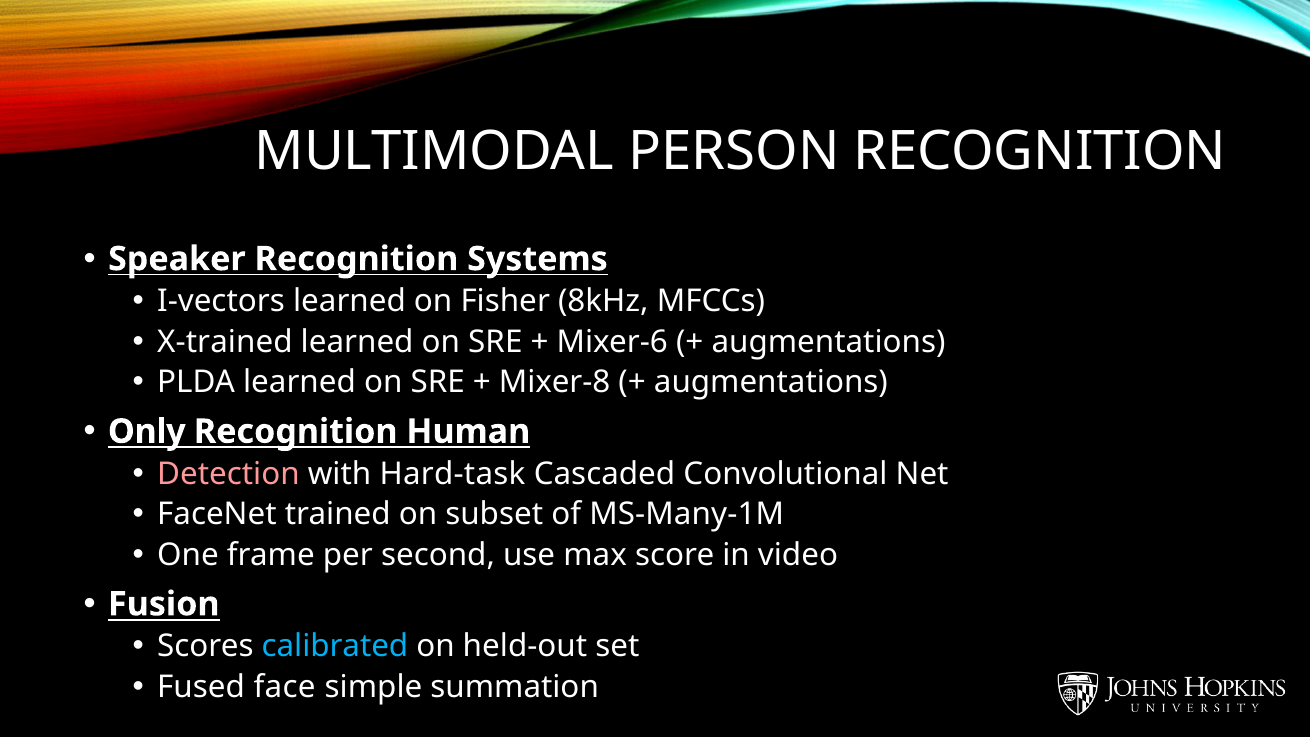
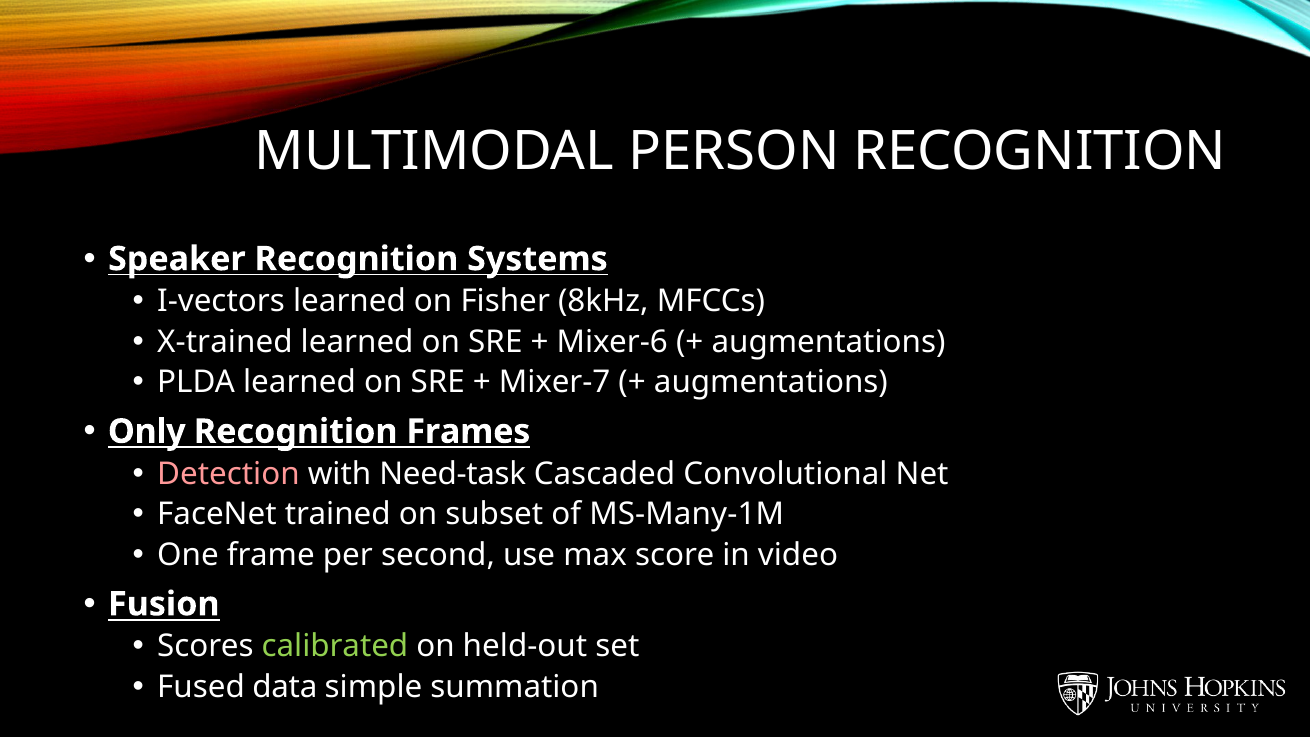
Mixer-8: Mixer-8 -> Mixer-7
Human: Human -> Frames
Hard-task: Hard-task -> Need-task
calibrated colour: light blue -> light green
face: face -> data
